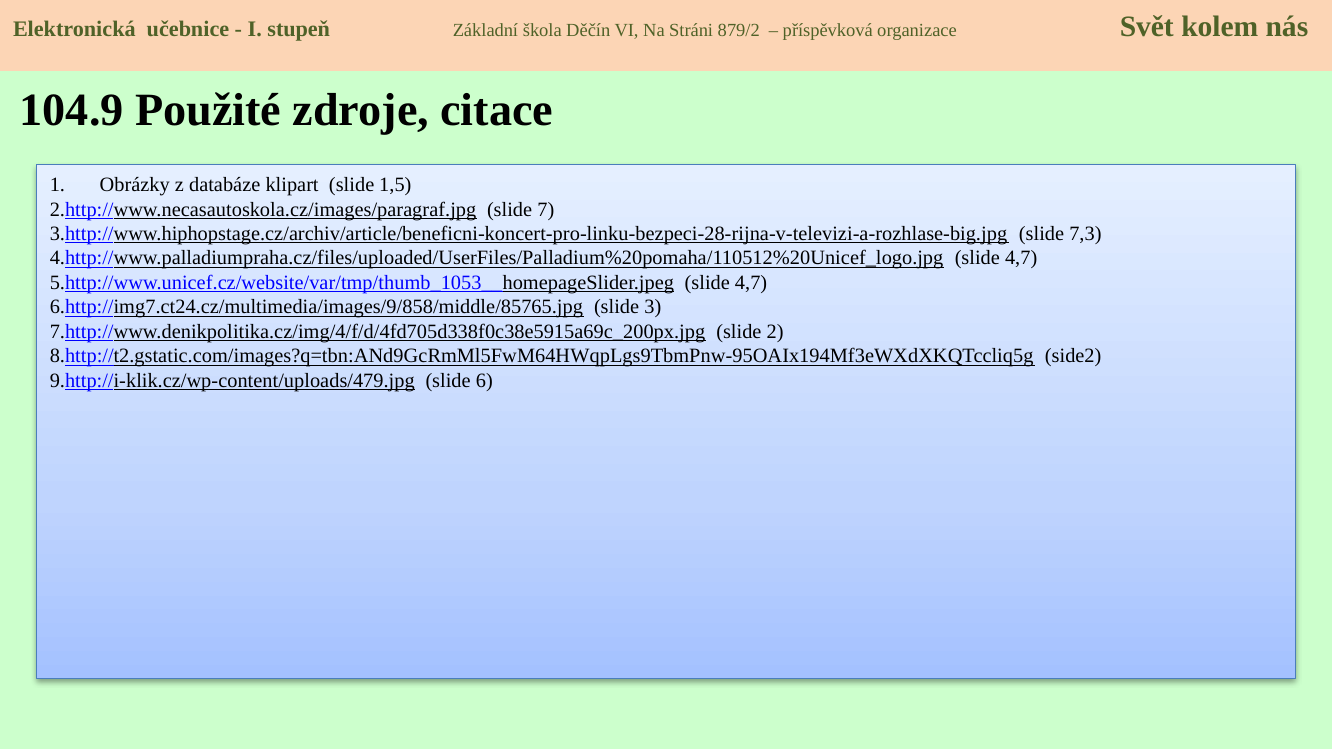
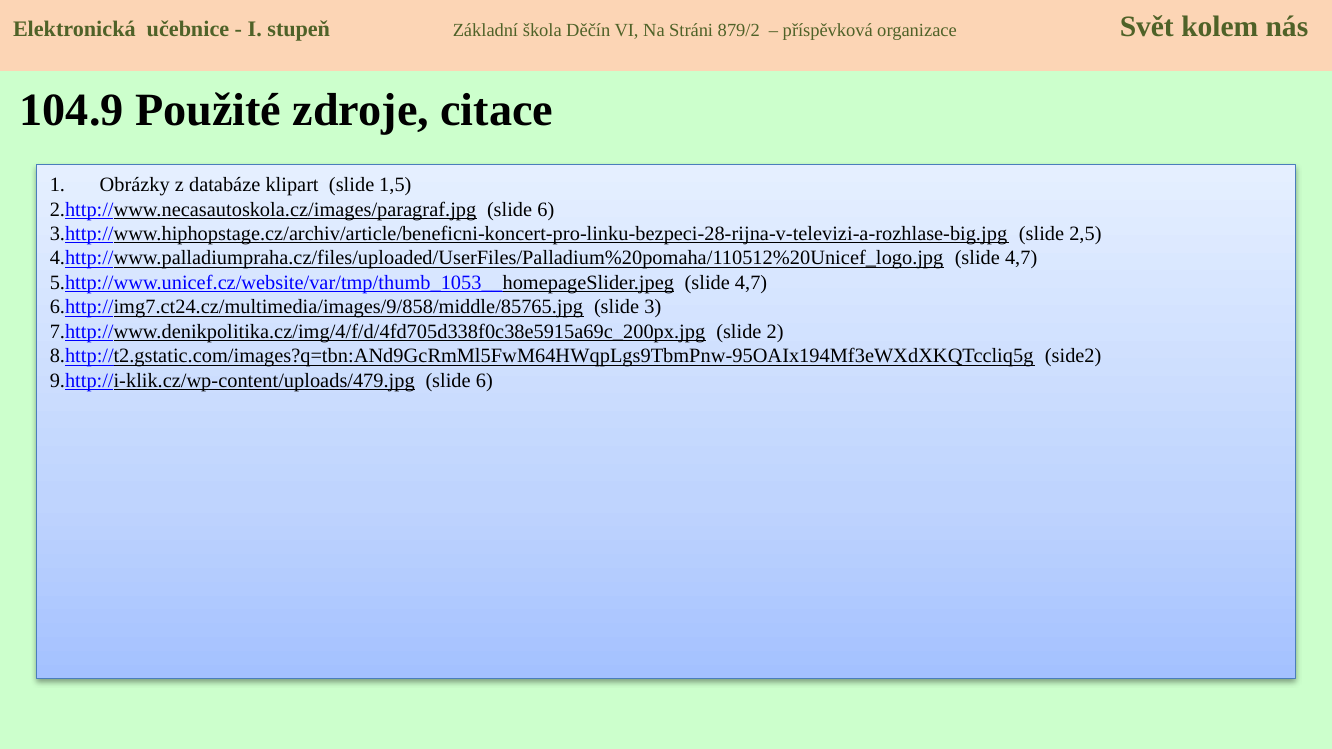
7 at (546, 209): 7 -> 6
7,3: 7,3 -> 2,5
